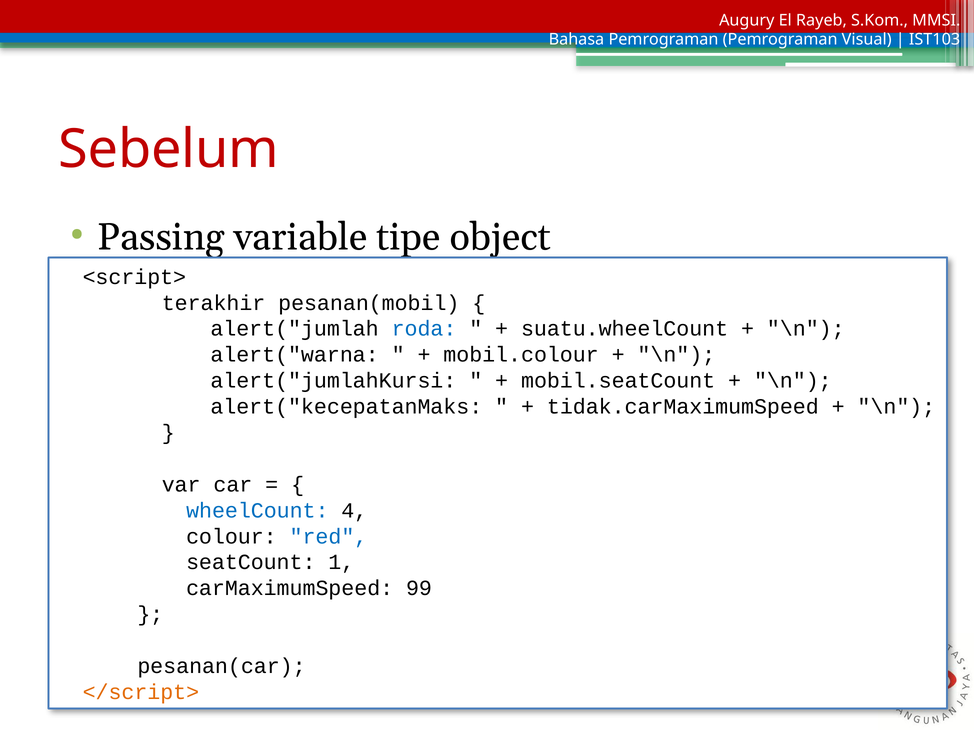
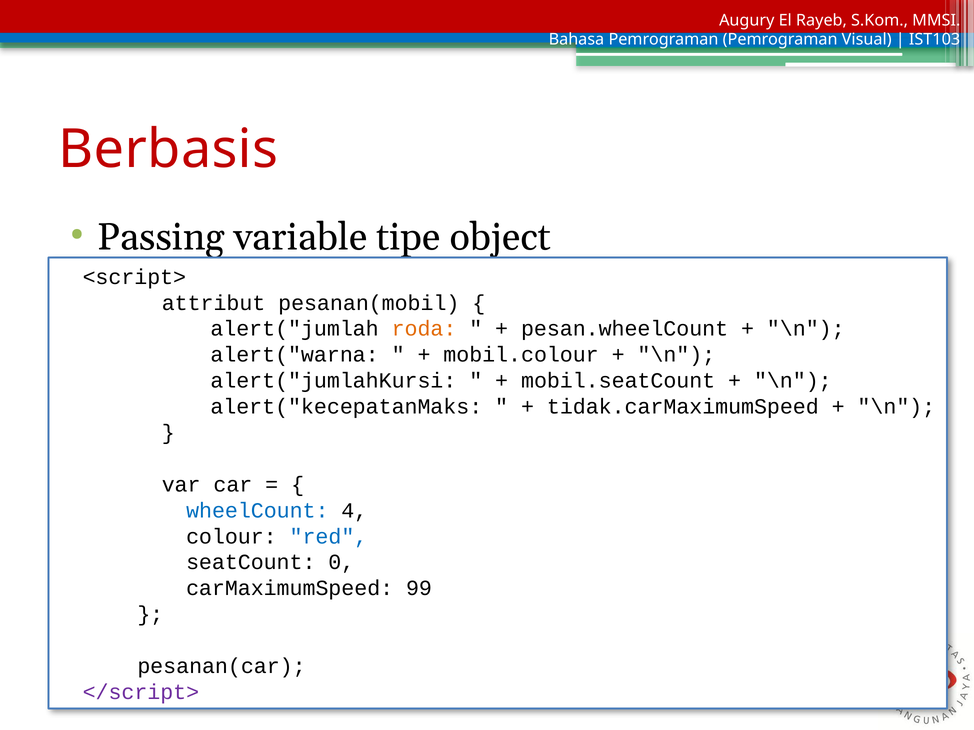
Sebelum: Sebelum -> Berbasis
terakhir: terakhir -> attribut
roda colour: blue -> orange
suatu.wheelCount: suatu.wheelCount -> pesan.wheelCount
1: 1 -> 0
</script> colour: orange -> purple
